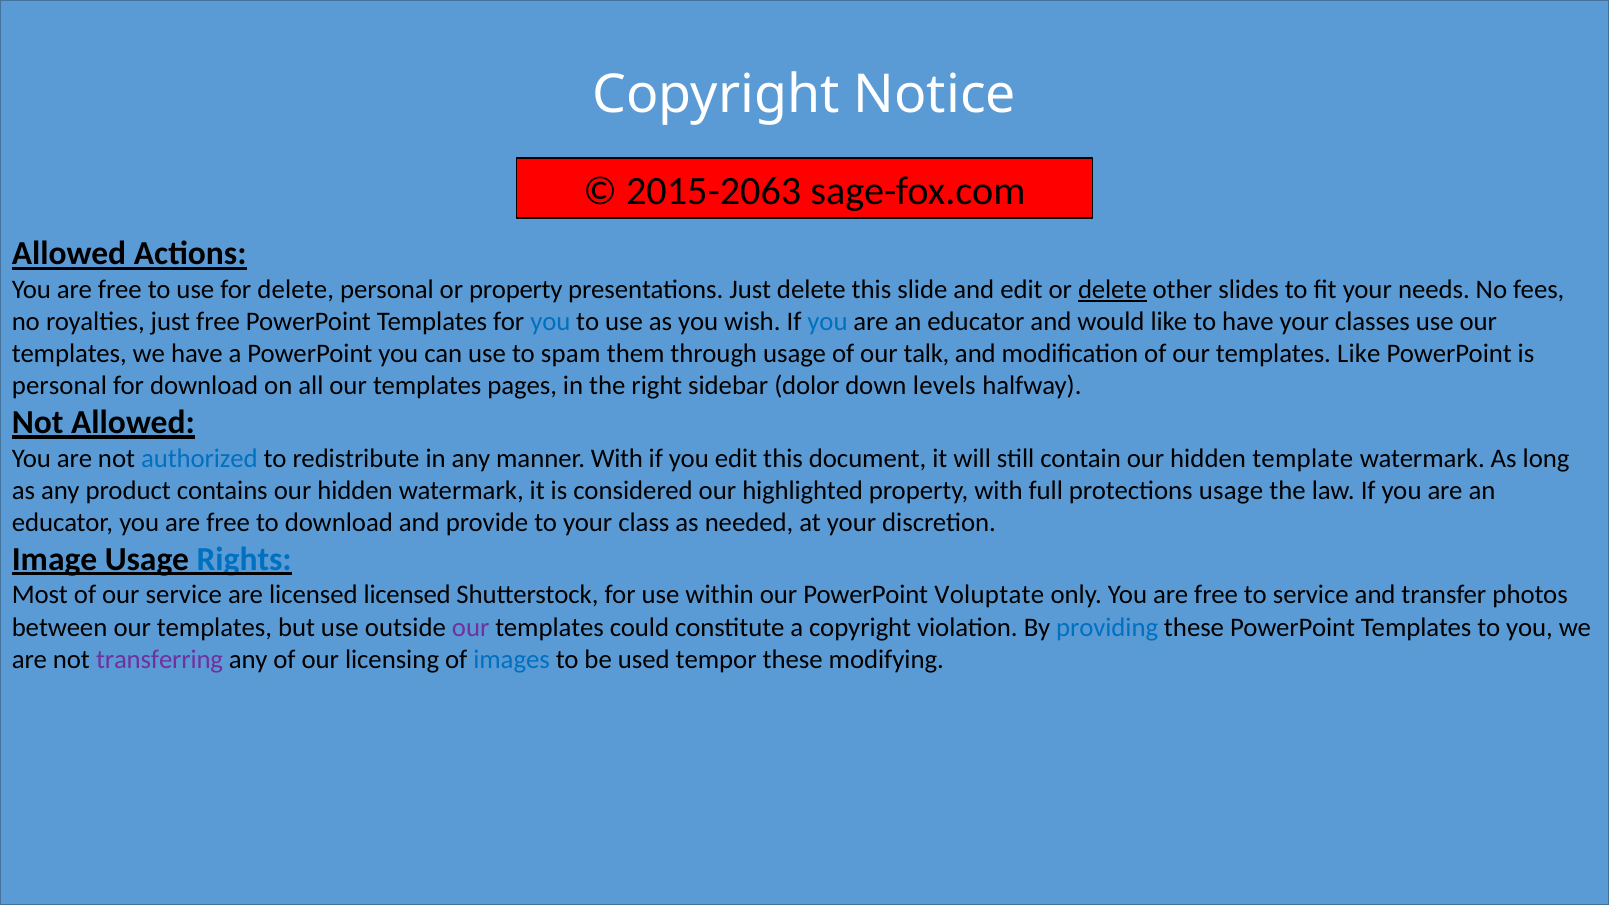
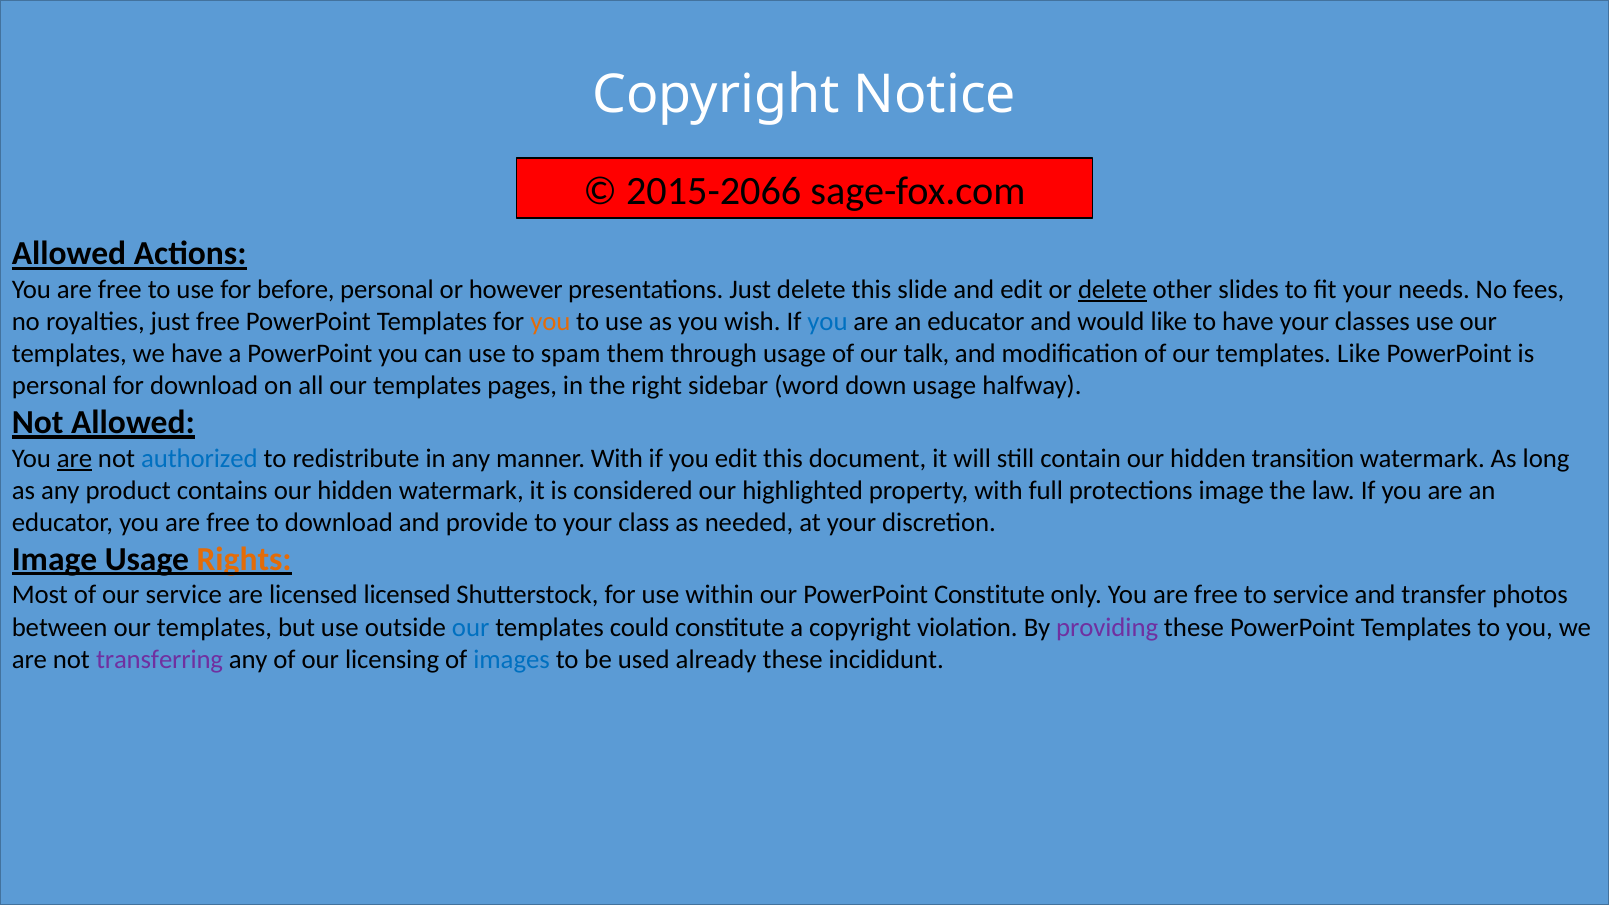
2015-2063: 2015-2063 -> 2015-2066
for delete: delete -> before
or property: property -> however
you at (550, 322) colour: blue -> orange
dolor: dolor -> word
down levels: levels -> usage
are at (74, 458) underline: none -> present
template: template -> transition
protections usage: usage -> image
Rights colour: blue -> orange
PowerPoint Voluptate: Voluptate -> Constitute
our at (471, 627) colour: purple -> blue
providing colour: blue -> purple
tempor: tempor -> already
modifying: modifying -> incididunt
